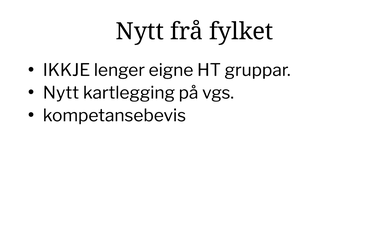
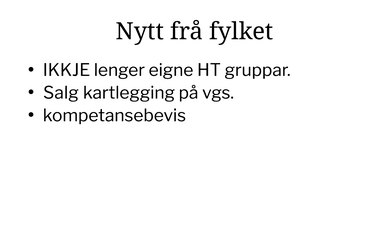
Nytt at (61, 93): Nytt -> Salg
